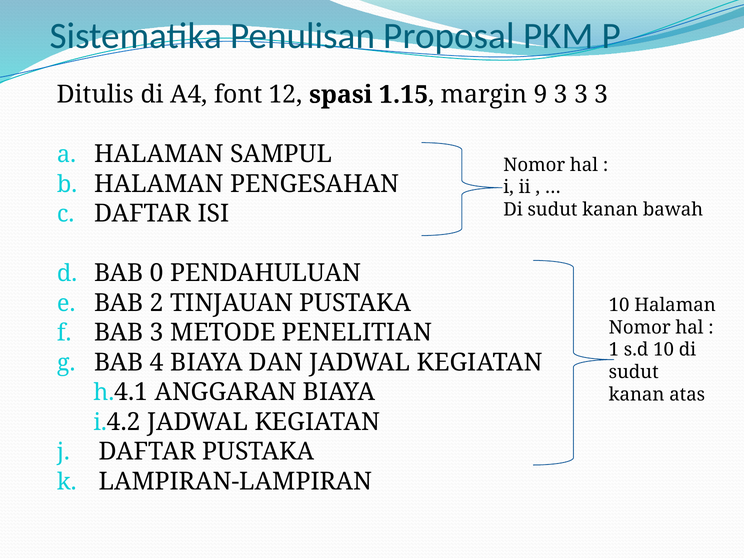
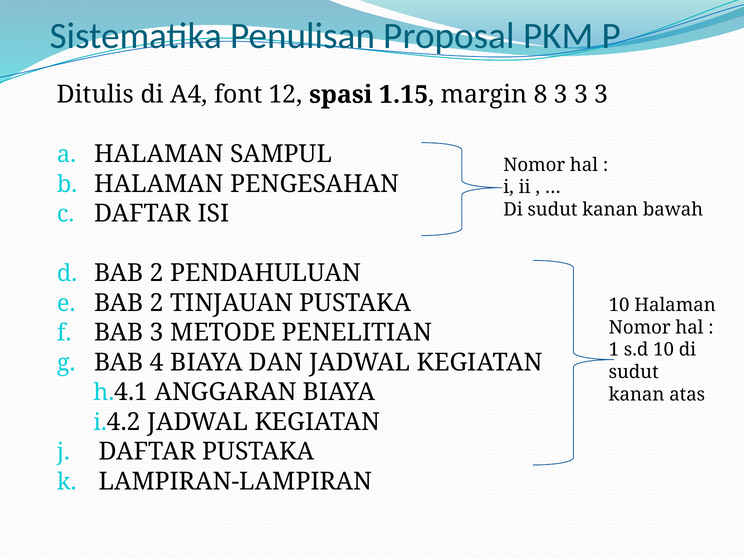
9: 9 -> 8
0 at (157, 273): 0 -> 2
